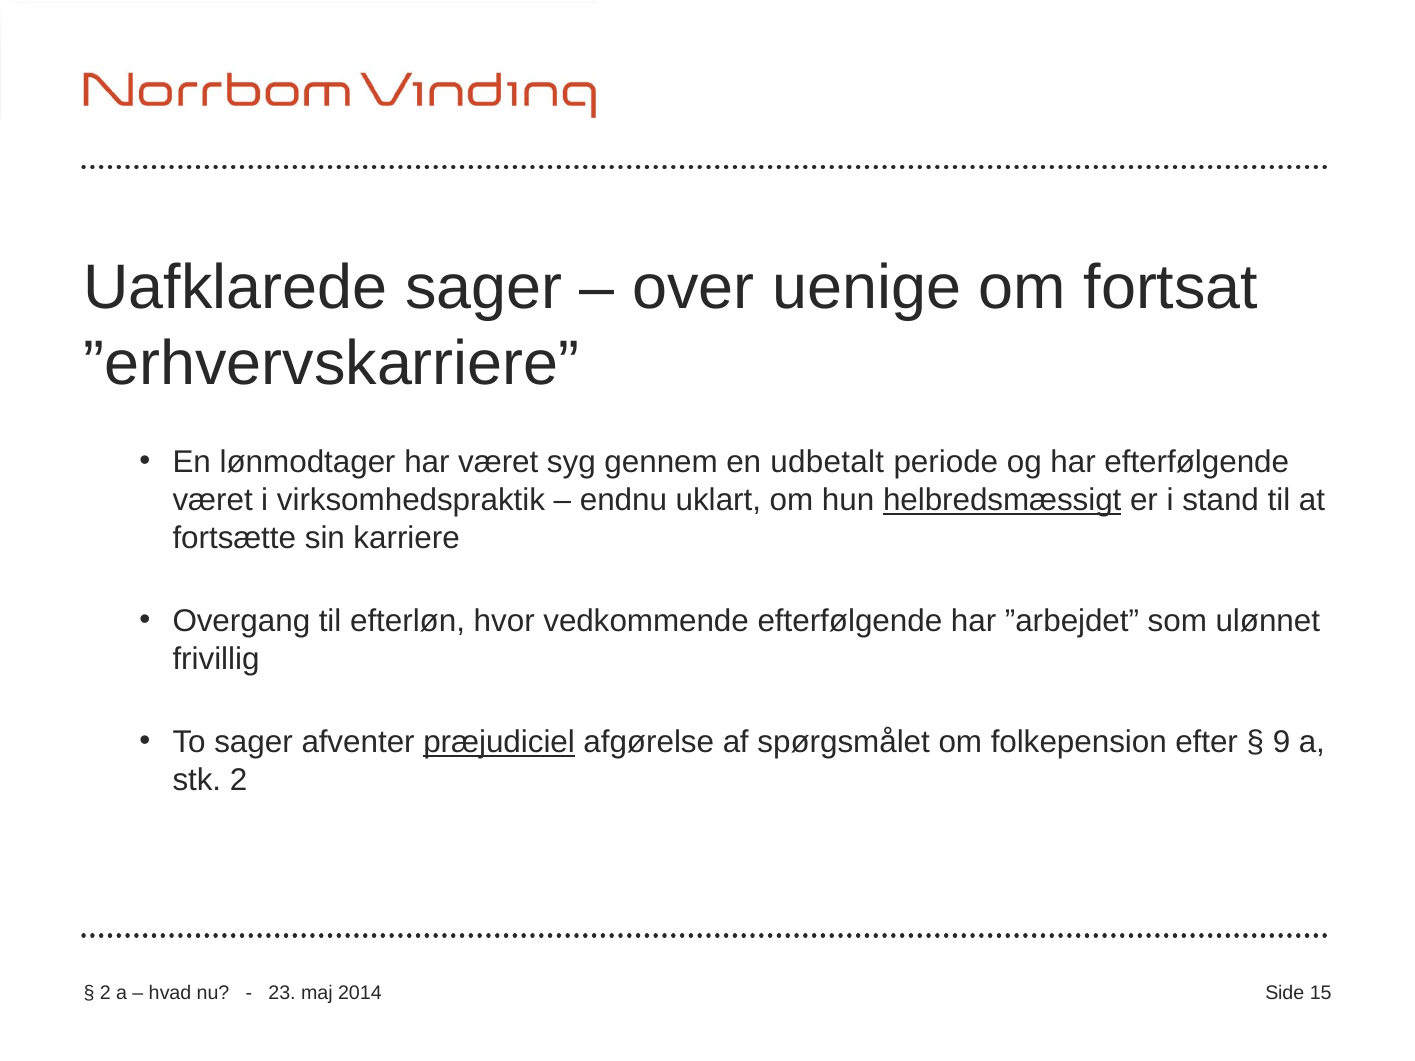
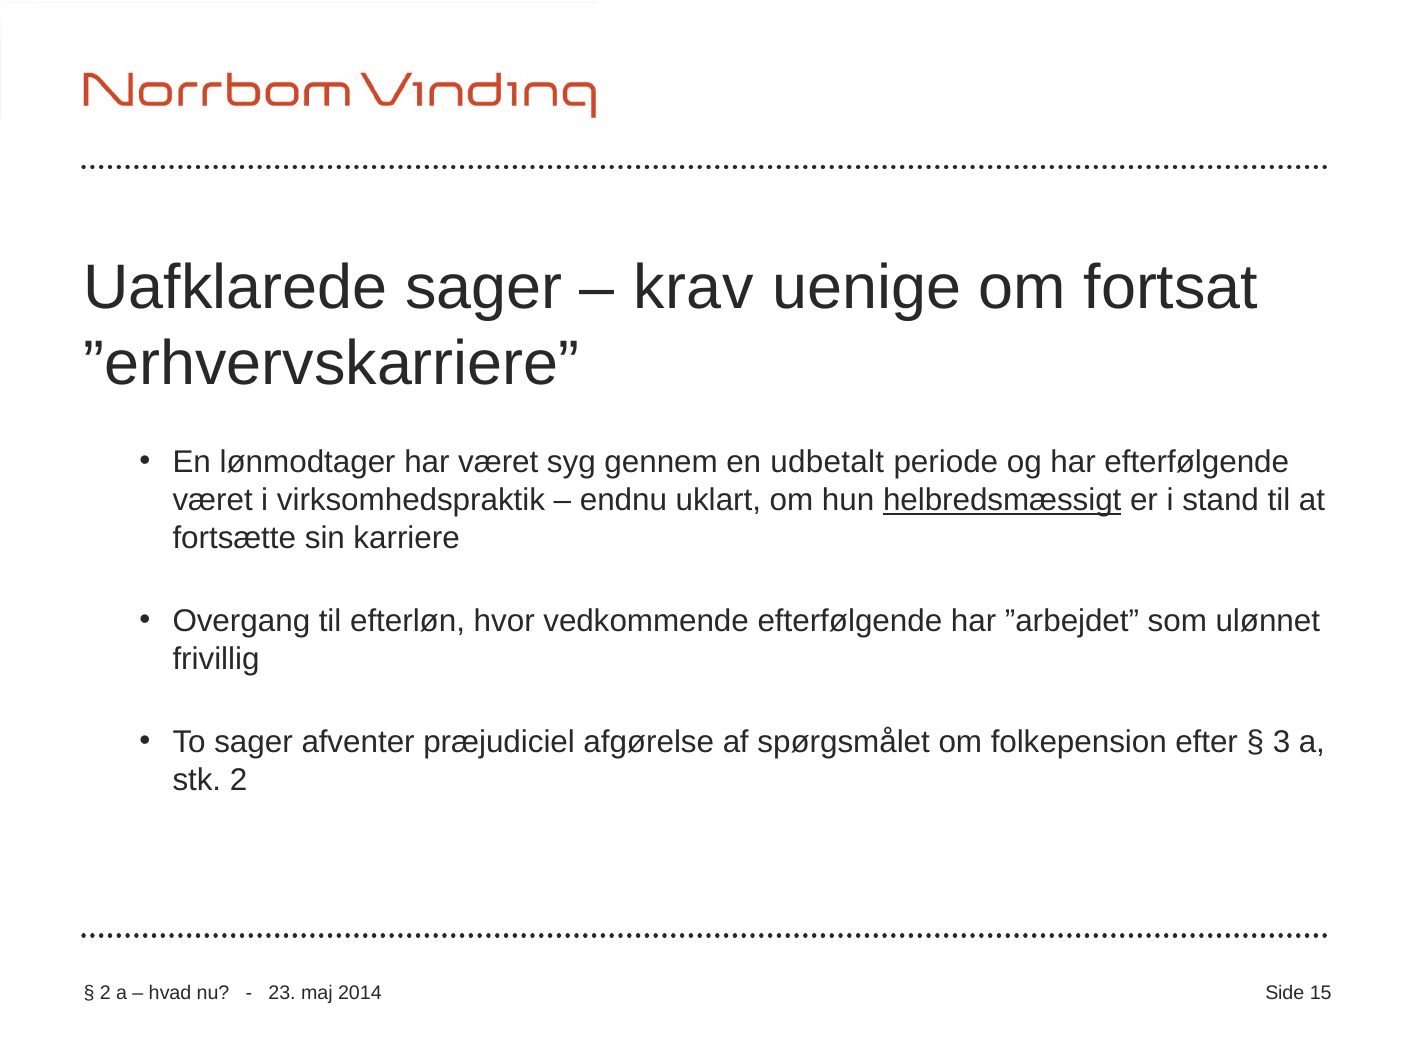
over: over -> krav
præjudiciel underline: present -> none
9: 9 -> 3
